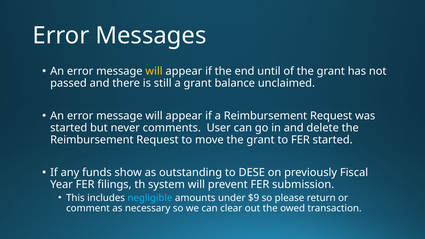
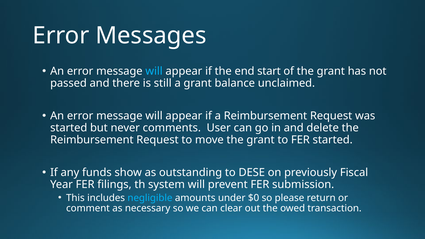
will at (154, 71) colour: yellow -> light blue
until: until -> start
$9: $9 -> $0
